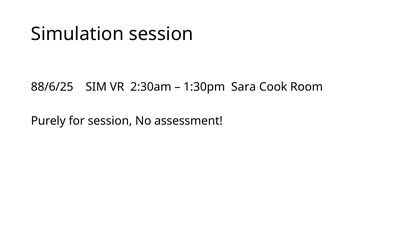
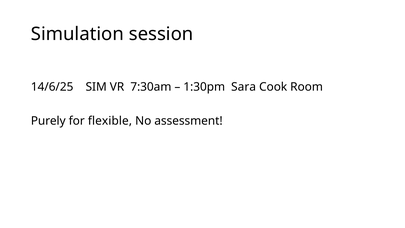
88/6/25: 88/6/25 -> 14/6/25
2:30am: 2:30am -> 7:30am
for session: session -> flexible
